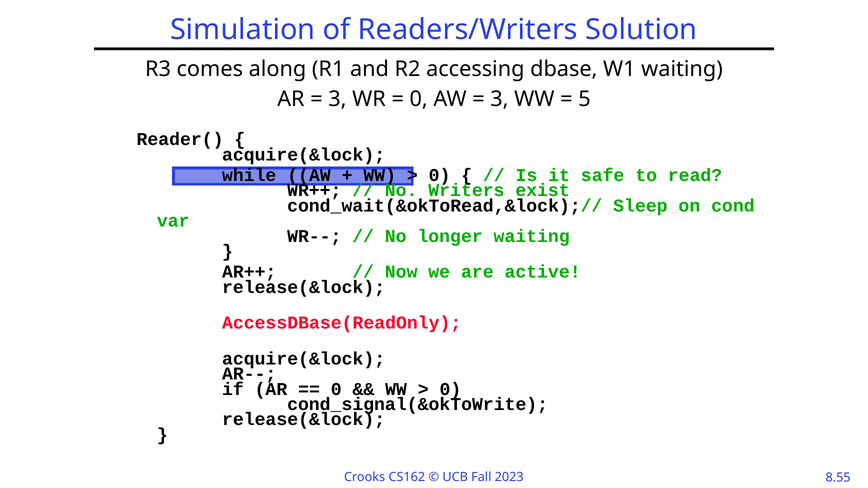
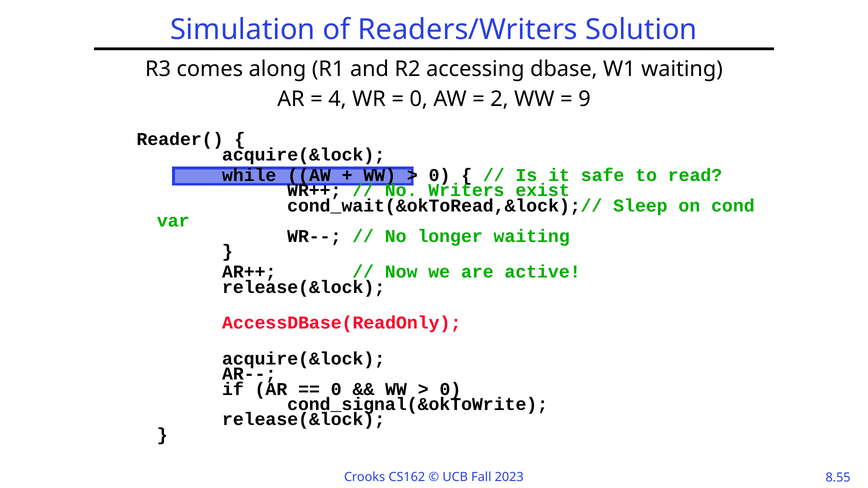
3 at (337, 99): 3 -> 4
3 at (499, 99): 3 -> 2
5: 5 -> 9
